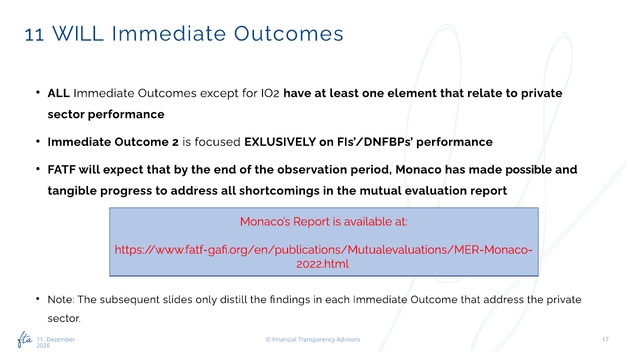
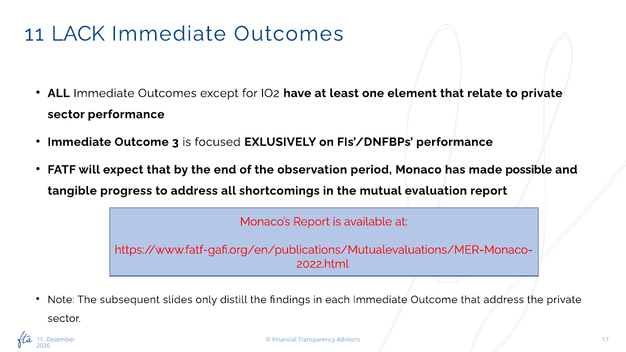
11 WILL: WILL -> LACK
2: 2 -> 3
